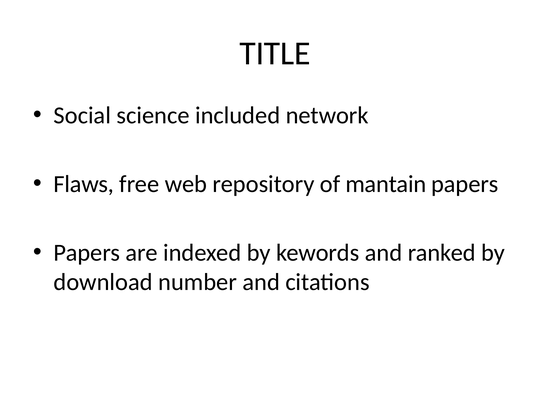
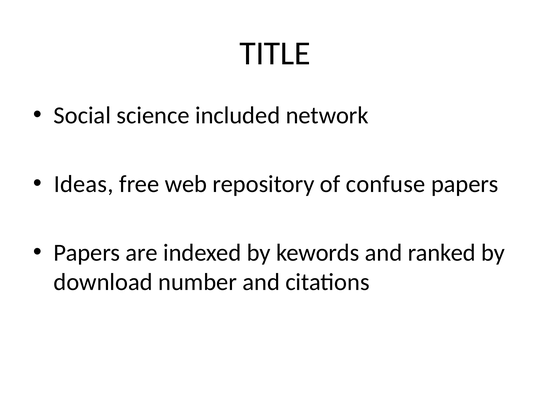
Flaws: Flaws -> Ideas
mantain: mantain -> confuse
